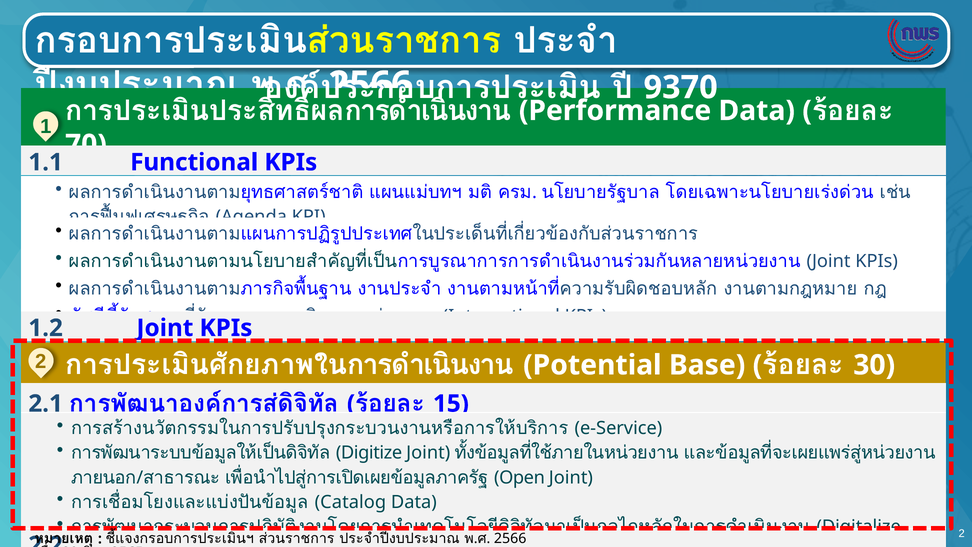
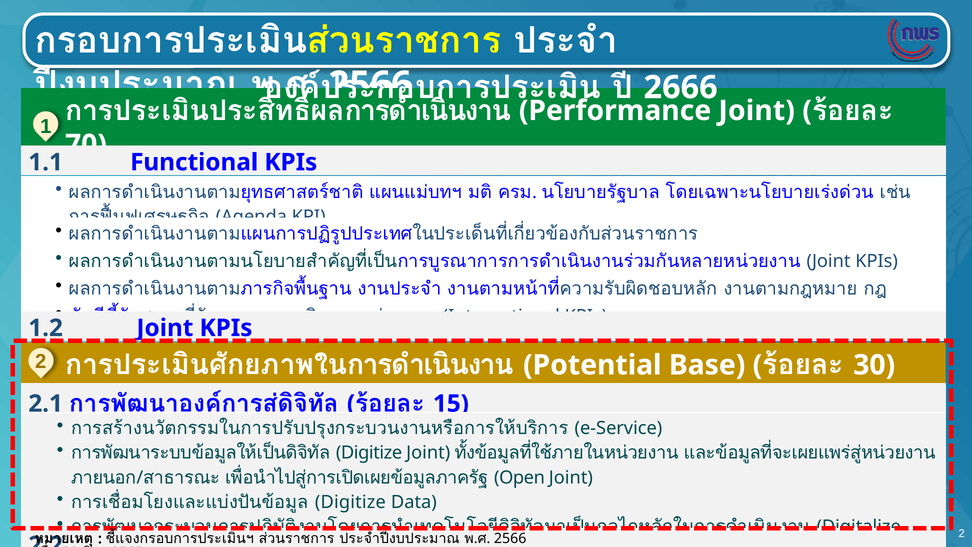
9370: 9370 -> 2666
Performance Data: Data -> Joint
Catalog at (350, 502): Catalog -> Digitize
